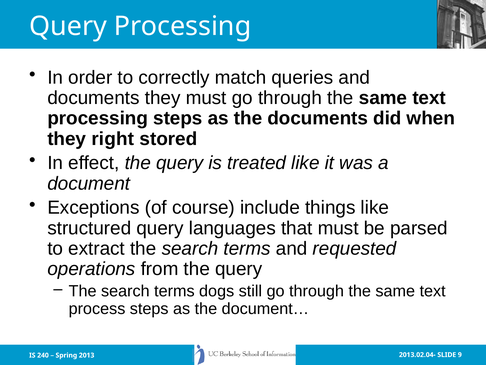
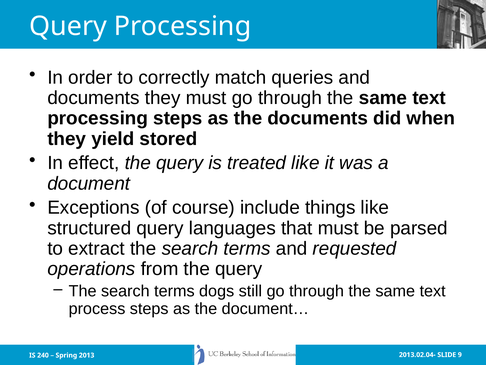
right: right -> yield
